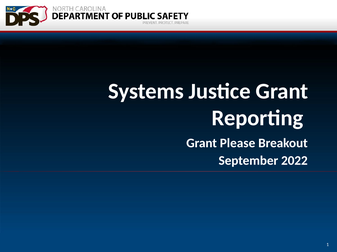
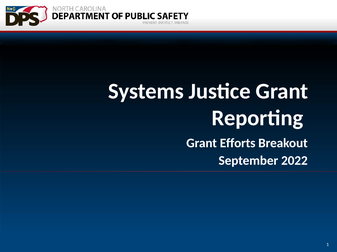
Please: Please -> Efforts
